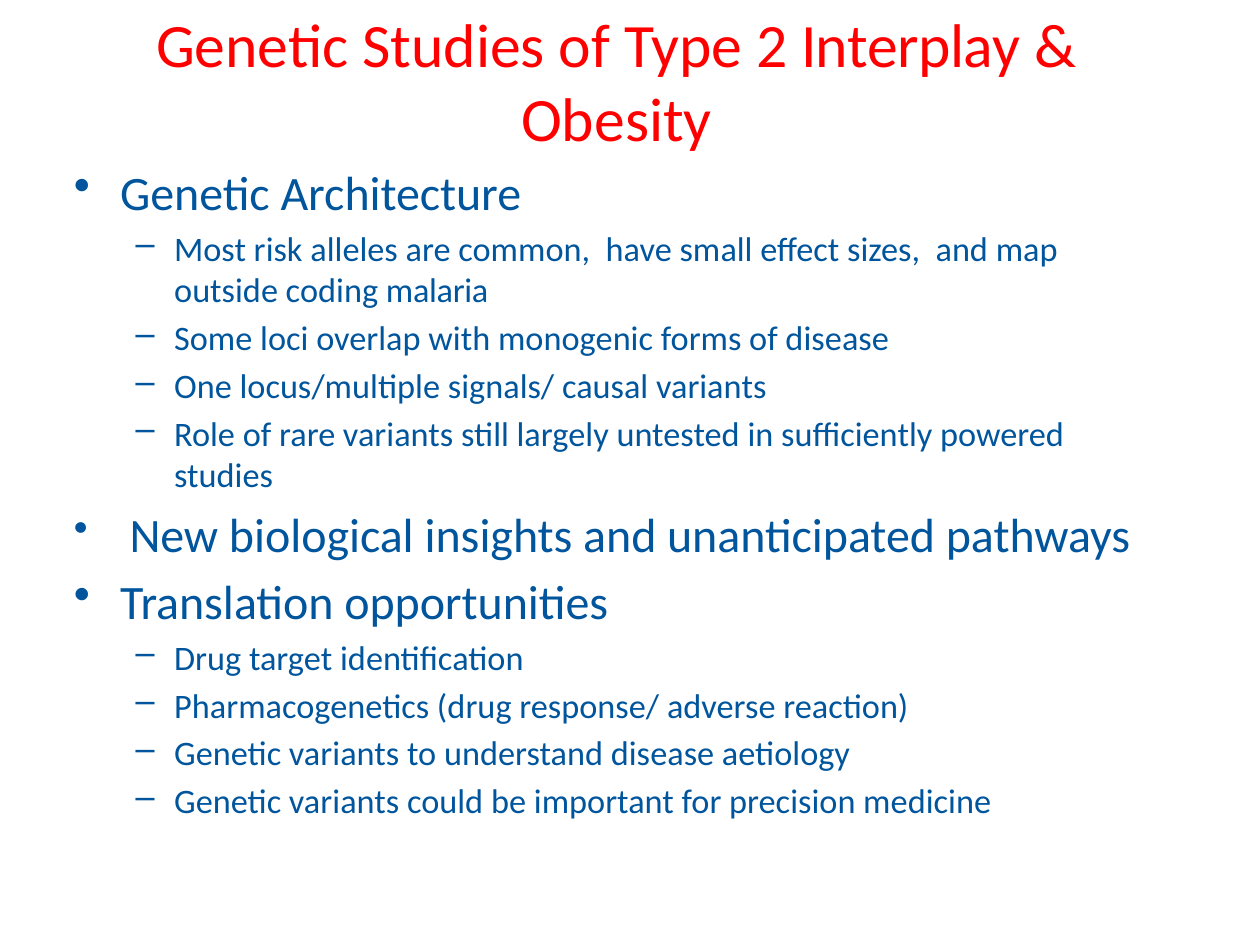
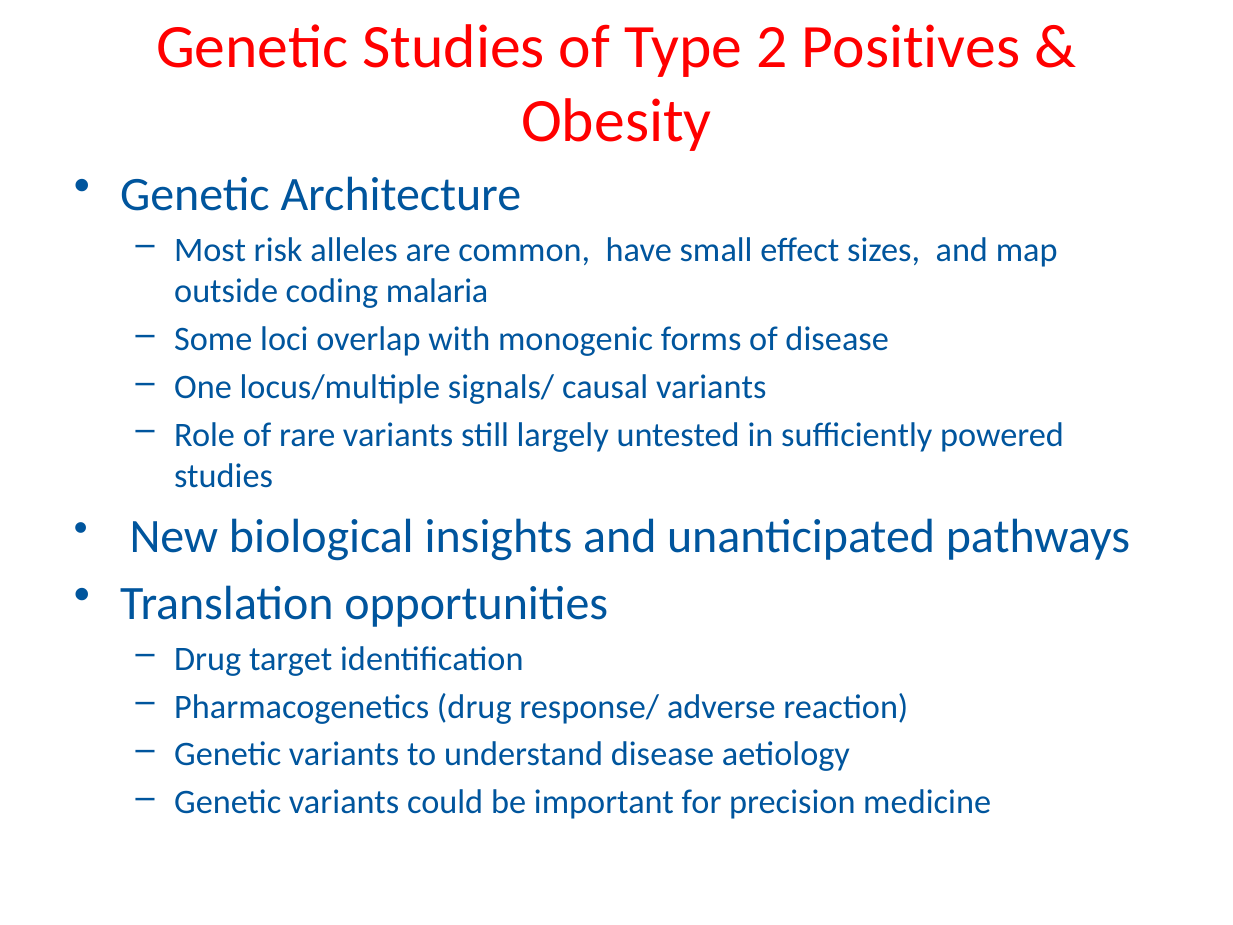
Interplay: Interplay -> Positives
